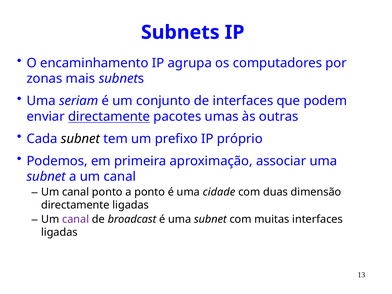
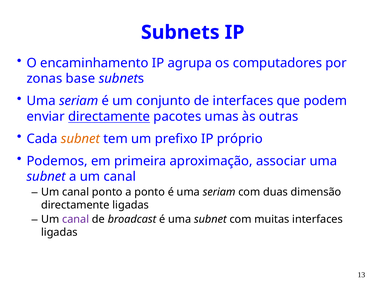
mais: mais -> base
subnet at (80, 139) colour: black -> orange
é uma cidade: cidade -> seriam
